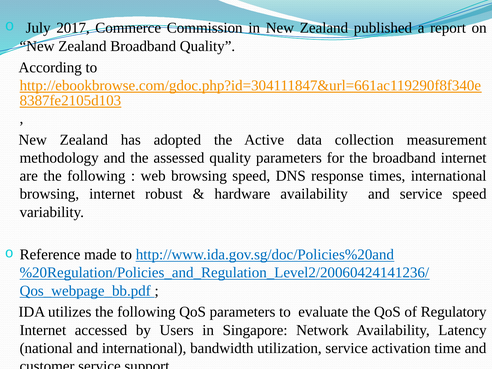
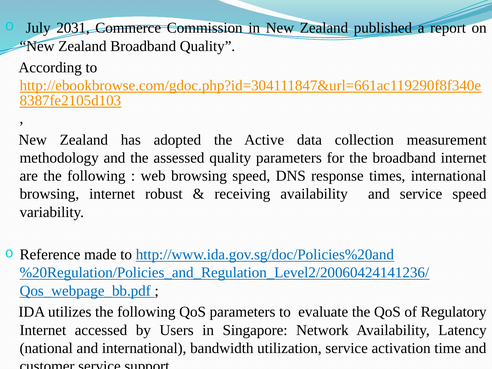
2017: 2017 -> 2031
hardware: hardware -> receiving
